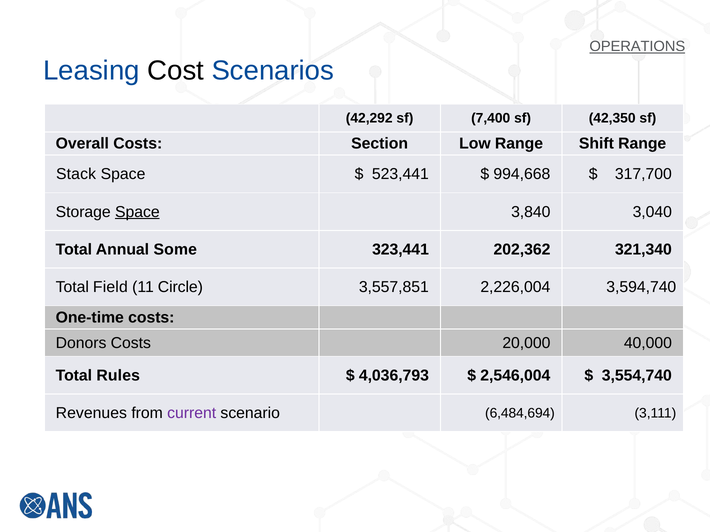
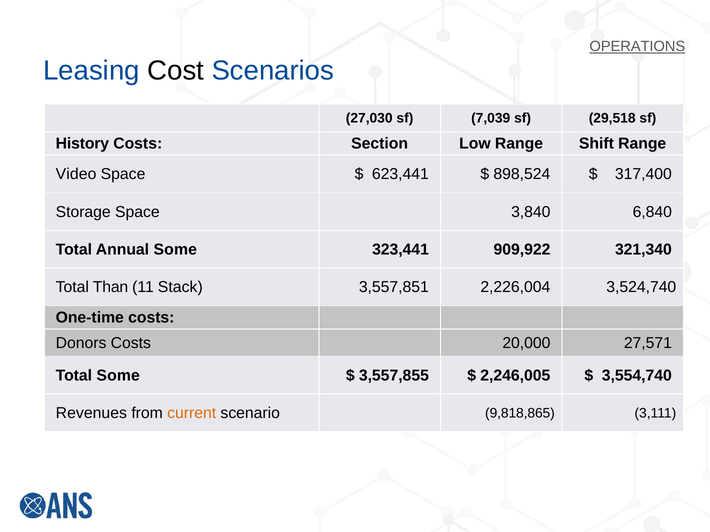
42,292: 42,292 -> 27,030
7,400: 7,400 -> 7,039
42,350: 42,350 -> 29,518
Overall: Overall -> History
Stack: Stack -> Video
523,441: 523,441 -> 623,441
994,668: 994,668 -> 898,524
317,700: 317,700 -> 317,400
Space at (137, 212) underline: present -> none
3,040: 3,040 -> 6,840
202,362: 202,362 -> 909,922
Field: Field -> Than
Circle: Circle -> Stack
3,594,740: 3,594,740 -> 3,524,740
40,000: 40,000 -> 27,571
Total Rules: Rules -> Some
4,036,793: 4,036,793 -> 3,557,855
2,546,004: 2,546,004 -> 2,246,005
current colour: purple -> orange
6,484,694: 6,484,694 -> 9,818,865
